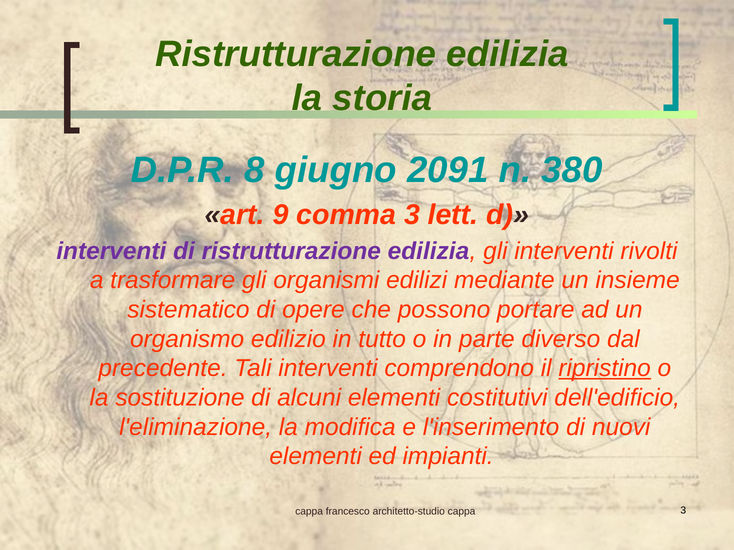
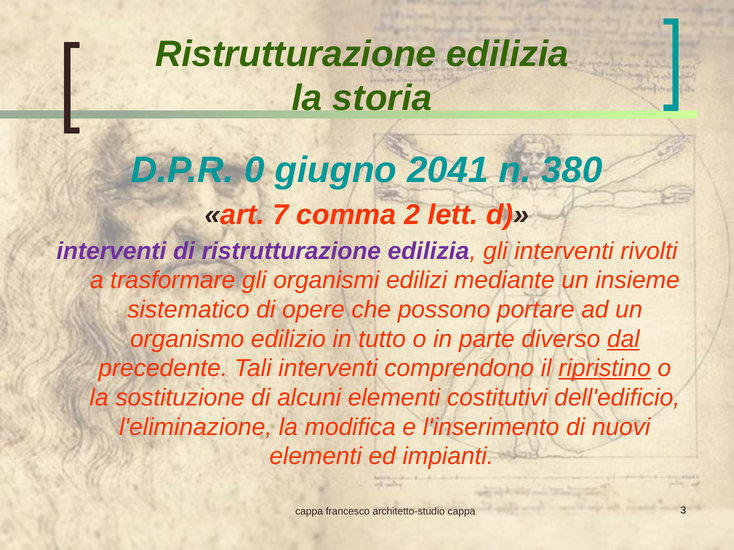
8: 8 -> 0
2091: 2091 -> 2041
9: 9 -> 7
comma 3: 3 -> 2
dal underline: none -> present
